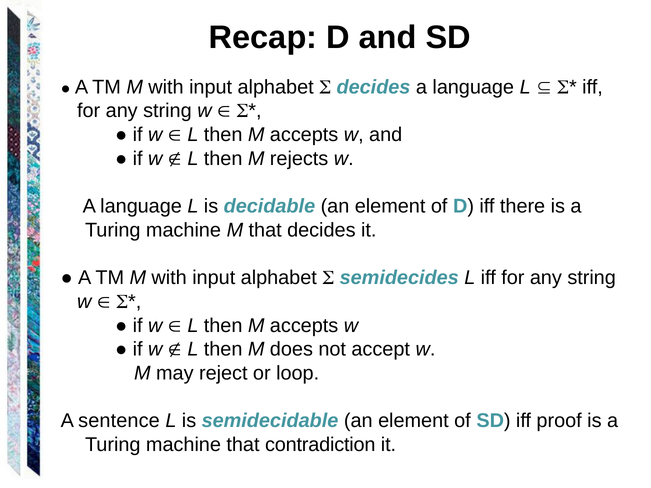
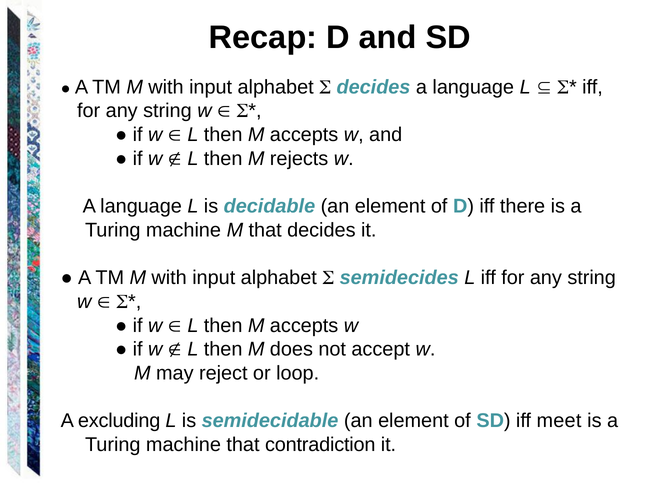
sentence: sentence -> excluding
proof: proof -> meet
